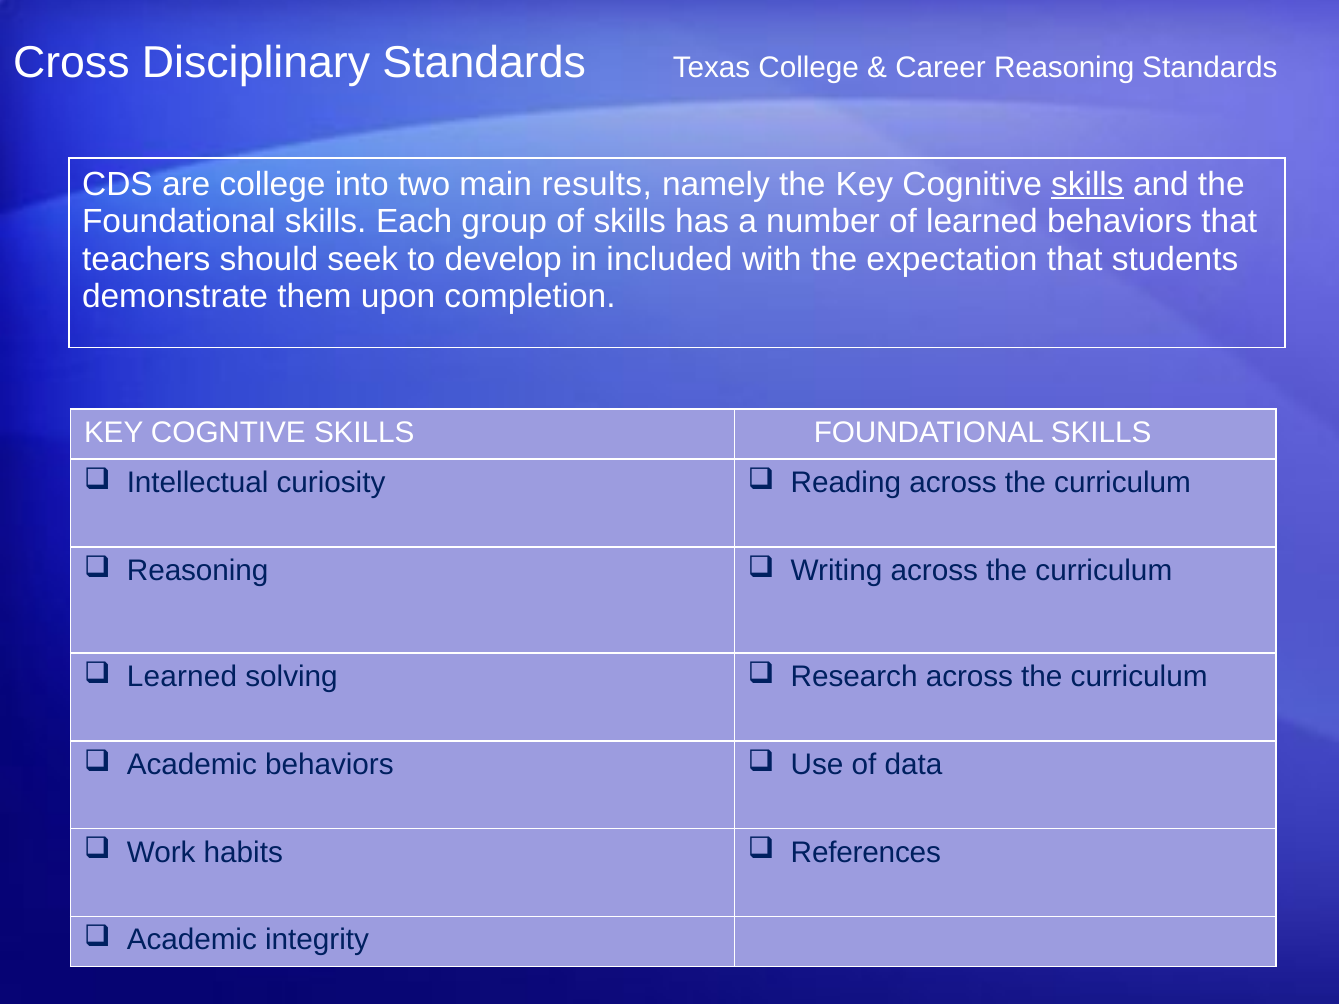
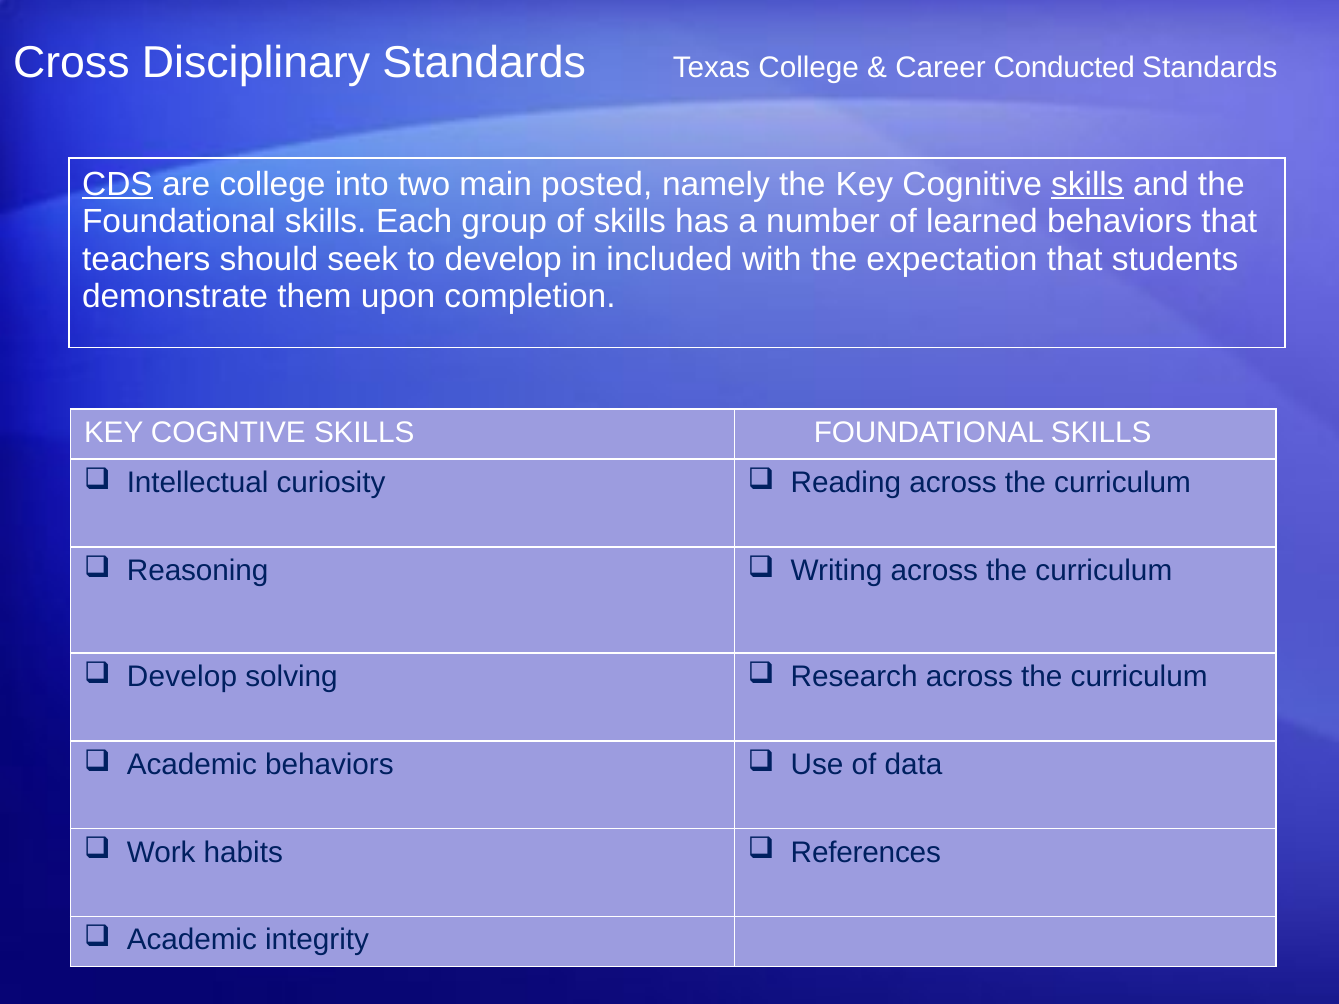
Career Reasoning: Reasoning -> Conducted
CDS underline: none -> present
results: results -> posted
Learned at (182, 677): Learned -> Develop
